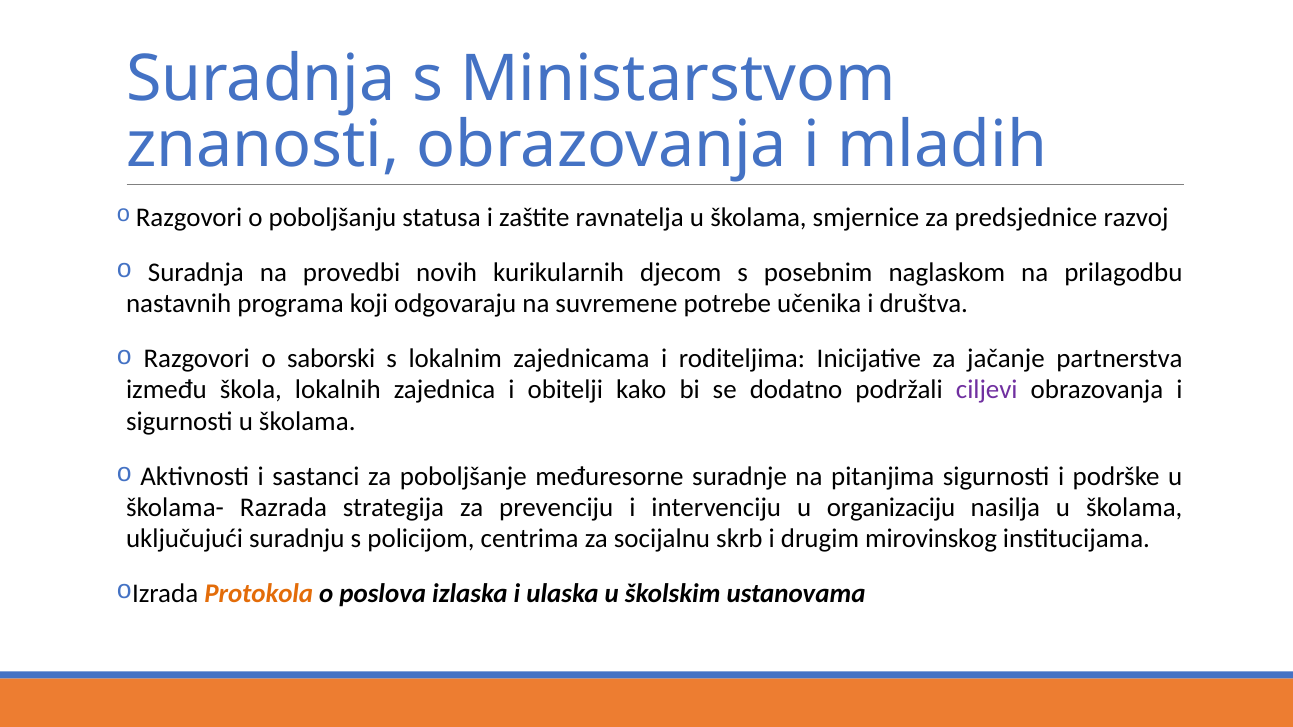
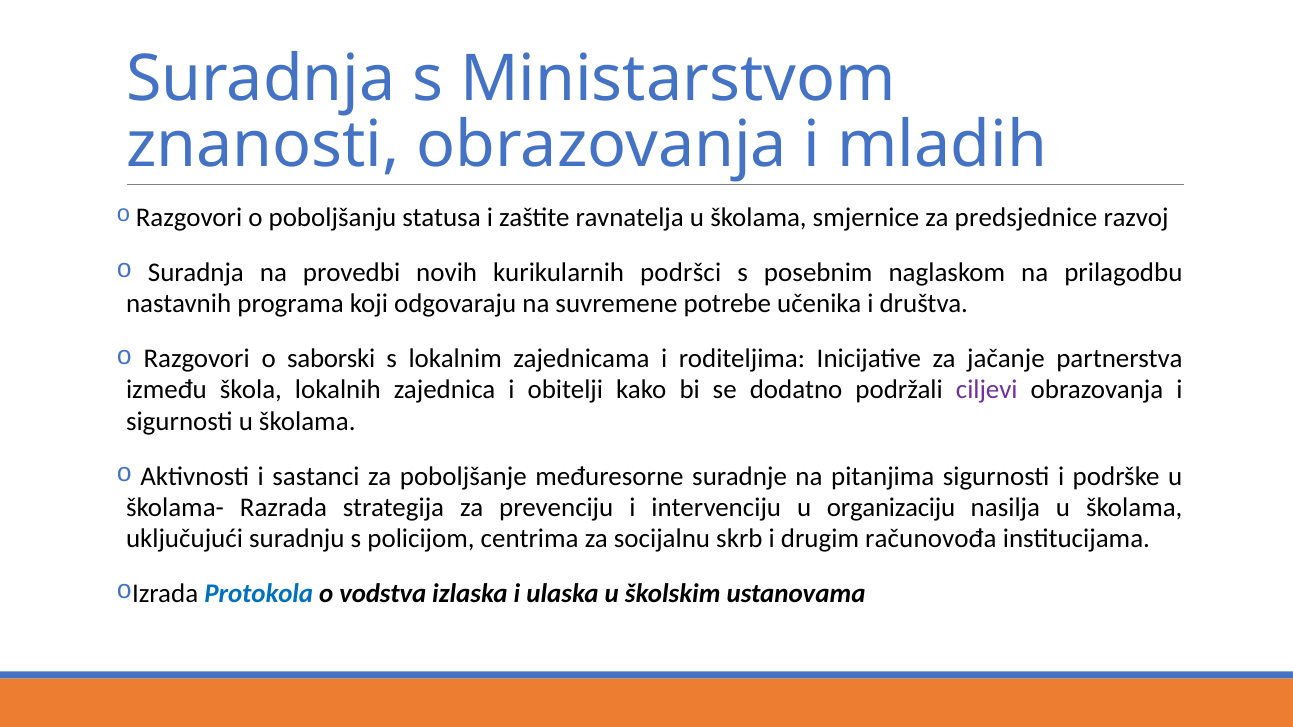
djecom: djecom -> podršci
mirovinskog: mirovinskog -> računovođa
Protokola colour: orange -> blue
poslova: poslova -> vodstva
